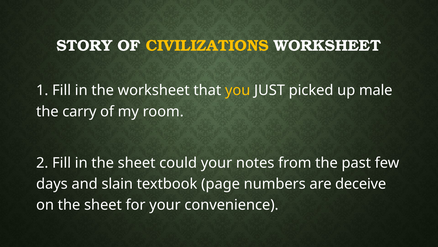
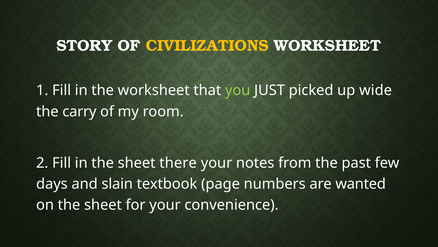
you colour: yellow -> light green
male: male -> wide
could: could -> there
deceive: deceive -> wanted
